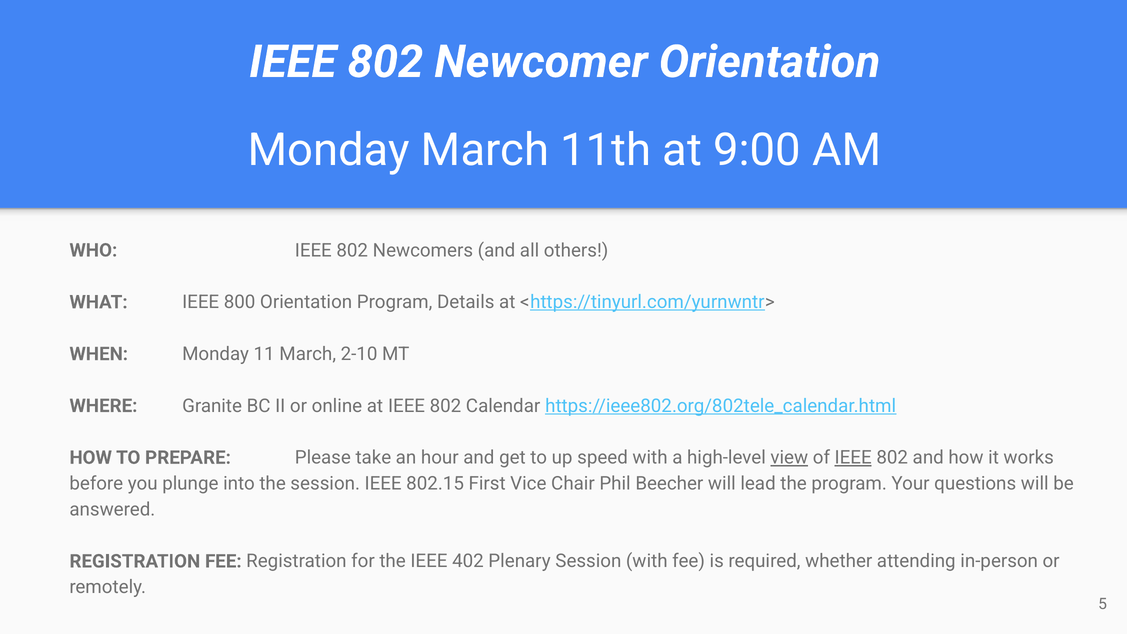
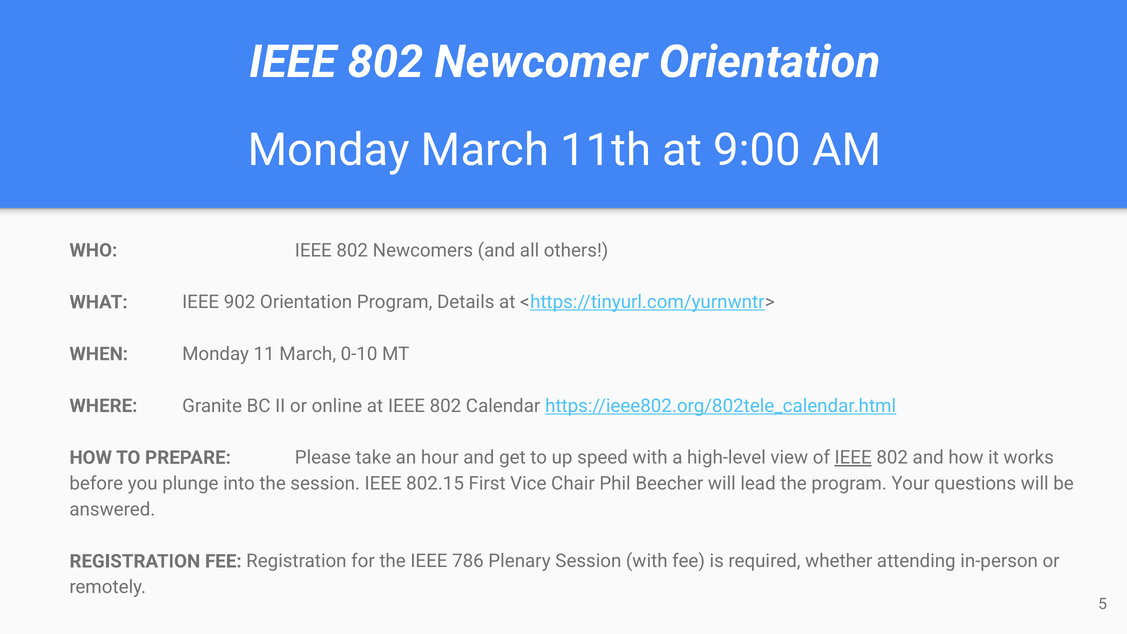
800: 800 -> 902
2-10: 2-10 -> 0-10
view underline: present -> none
402: 402 -> 786
